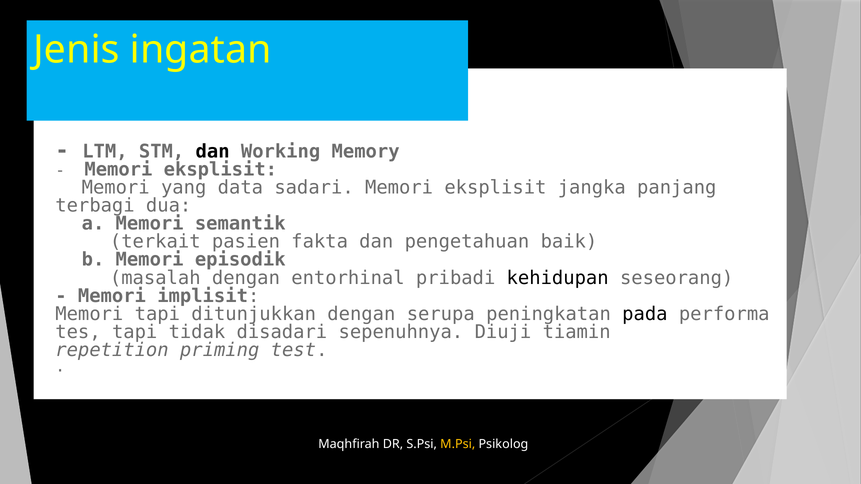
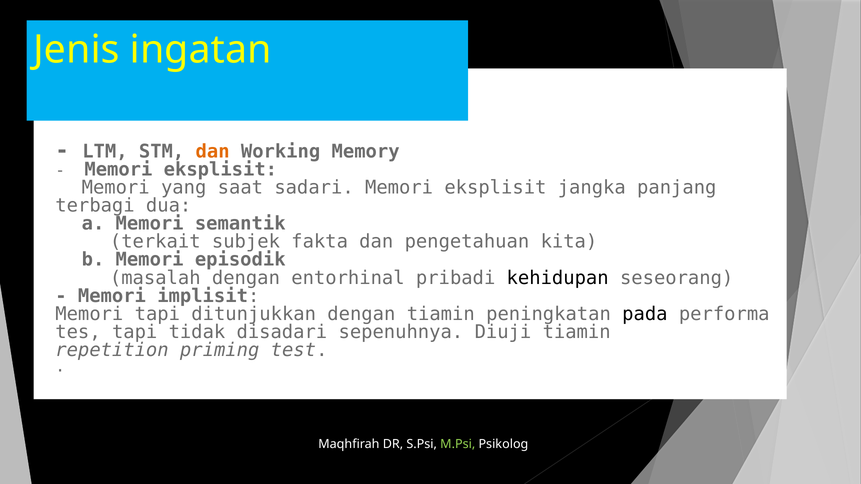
dan at (213, 151) colour: black -> orange
data: data -> saat
pasien: pasien -> subjek
baik: baik -> kita
dengan serupa: serupa -> tiamin
M.Psi colour: yellow -> light green
